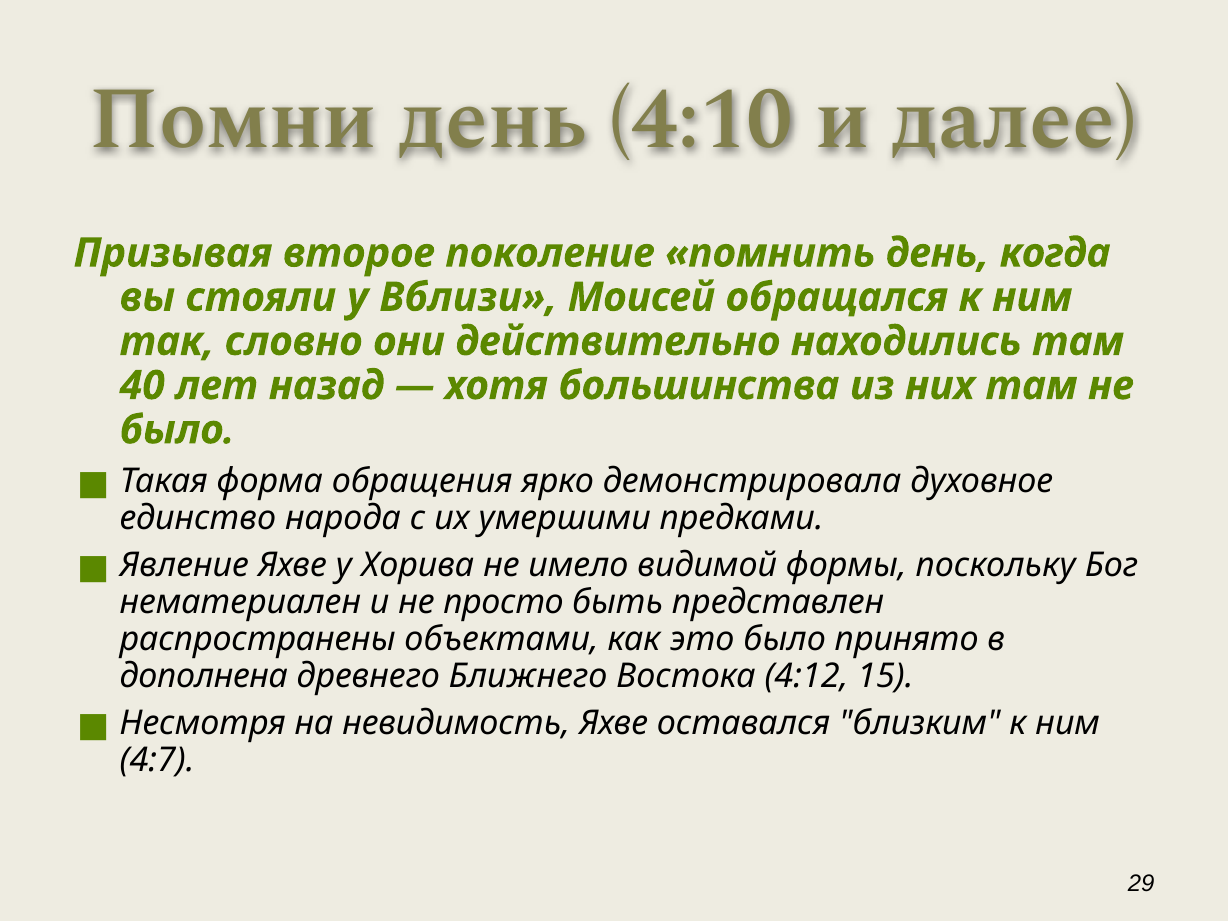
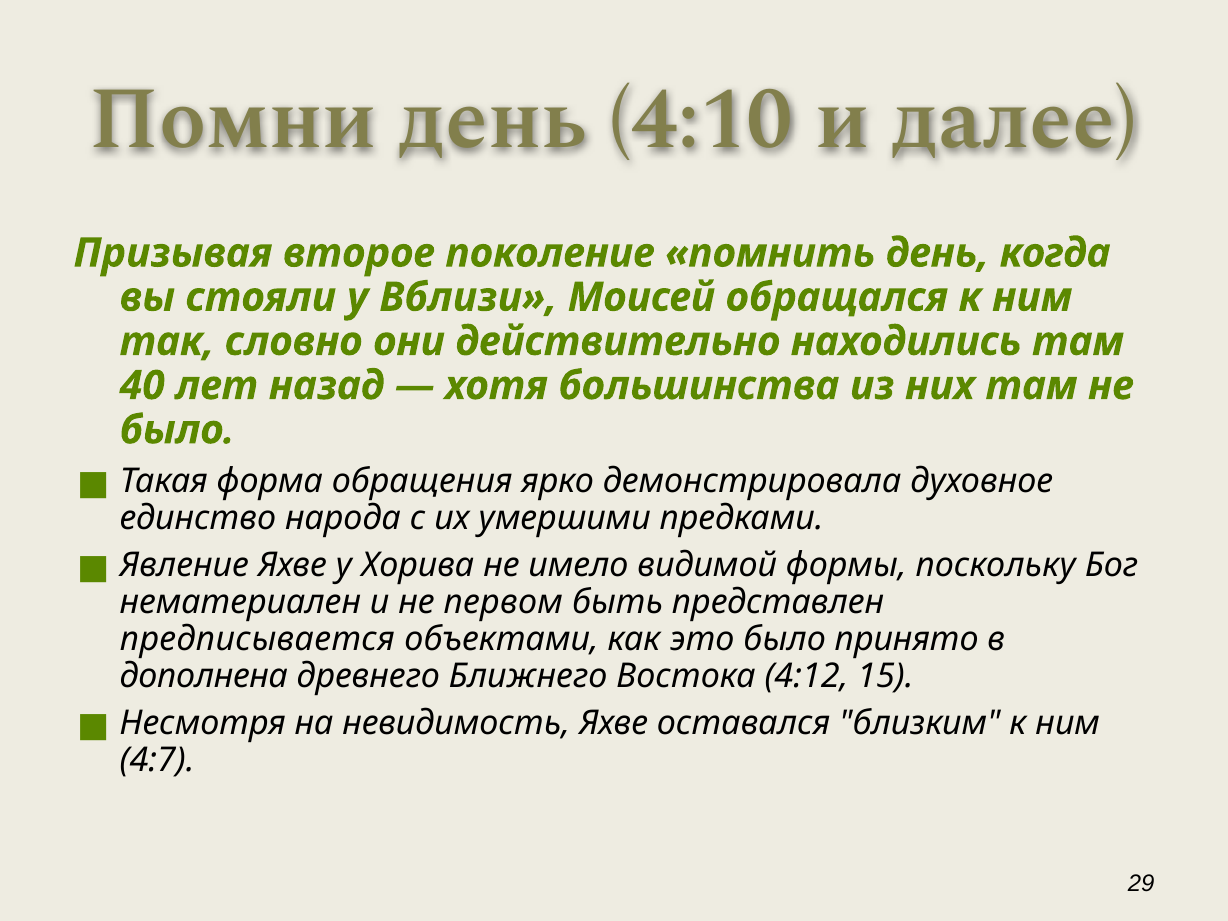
просто: просто -> первом
распространены: распространены -> предписывается
